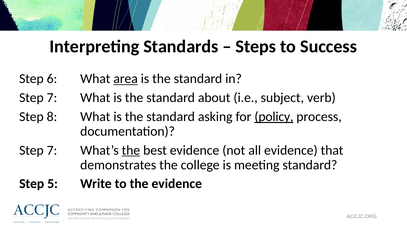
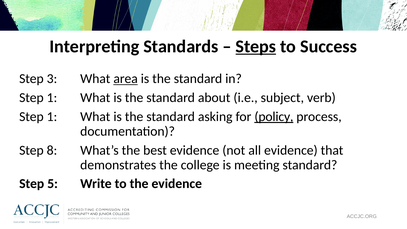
Steps underline: none -> present
6: 6 -> 3
7 at (52, 98): 7 -> 1
8 at (52, 117): 8 -> 1
7 at (52, 150): 7 -> 8
the at (131, 150) underline: present -> none
